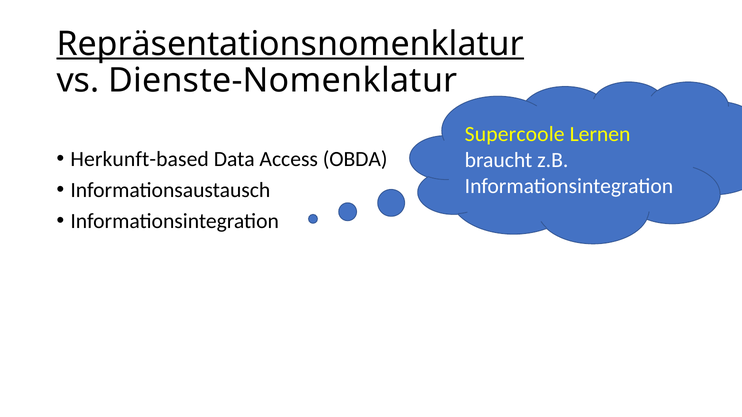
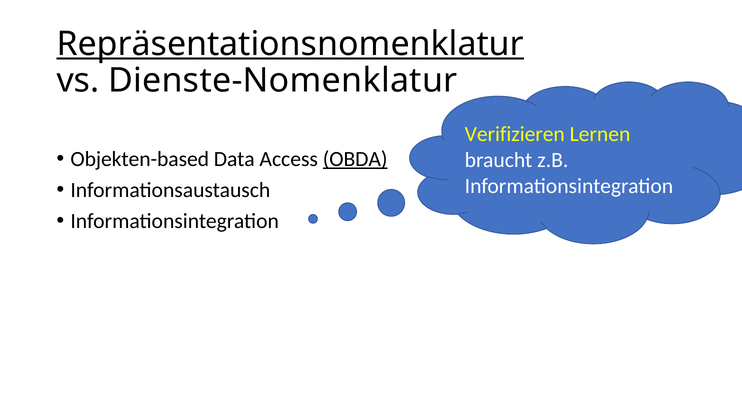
Supercoole: Supercoole -> Verifizieren
Herkunft-based: Herkunft-based -> Objekten-based
OBDA underline: none -> present
